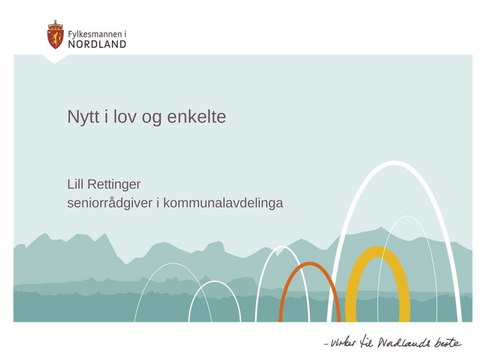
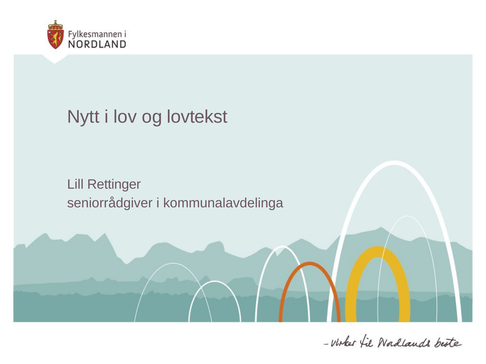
enkelte: enkelte -> lovtekst
